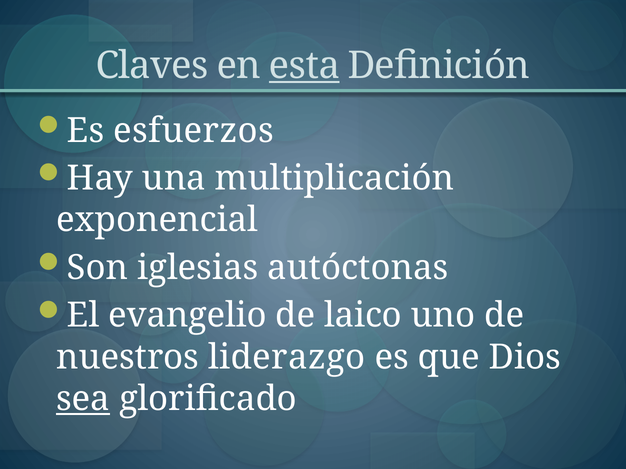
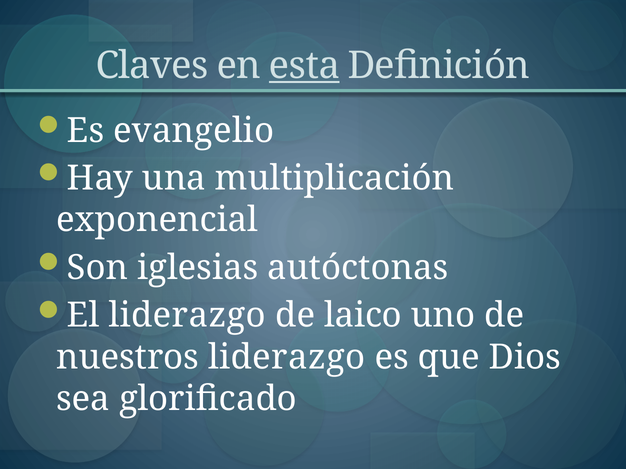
esfuerzos: esfuerzos -> evangelio
El evangelio: evangelio -> liderazgo
sea underline: present -> none
